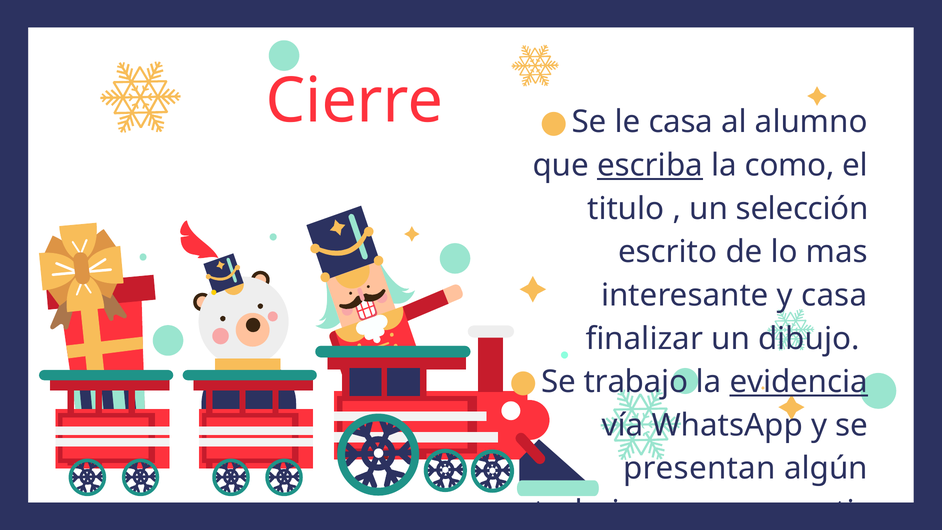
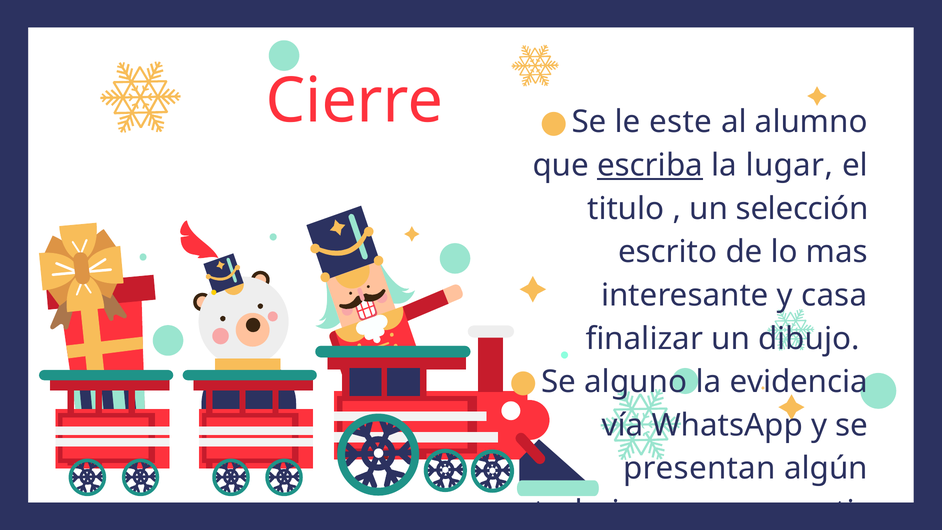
le casa: casa -> este
como: como -> lugar
Se trabajo: trabajo -> alguno
evidencia underline: present -> none
